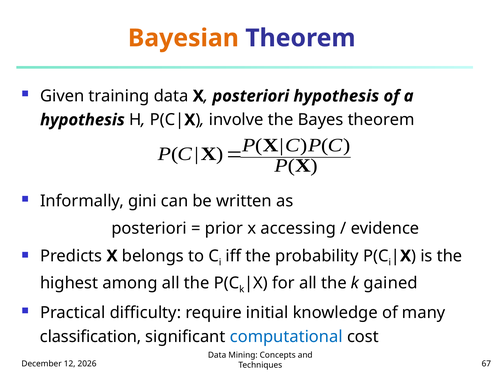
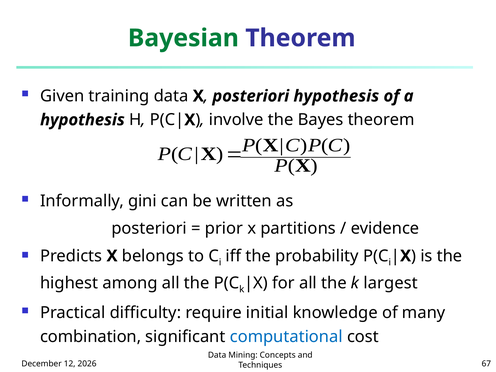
Bayesian colour: orange -> green
accessing: accessing -> partitions
gained: gained -> largest
classification: classification -> combination
